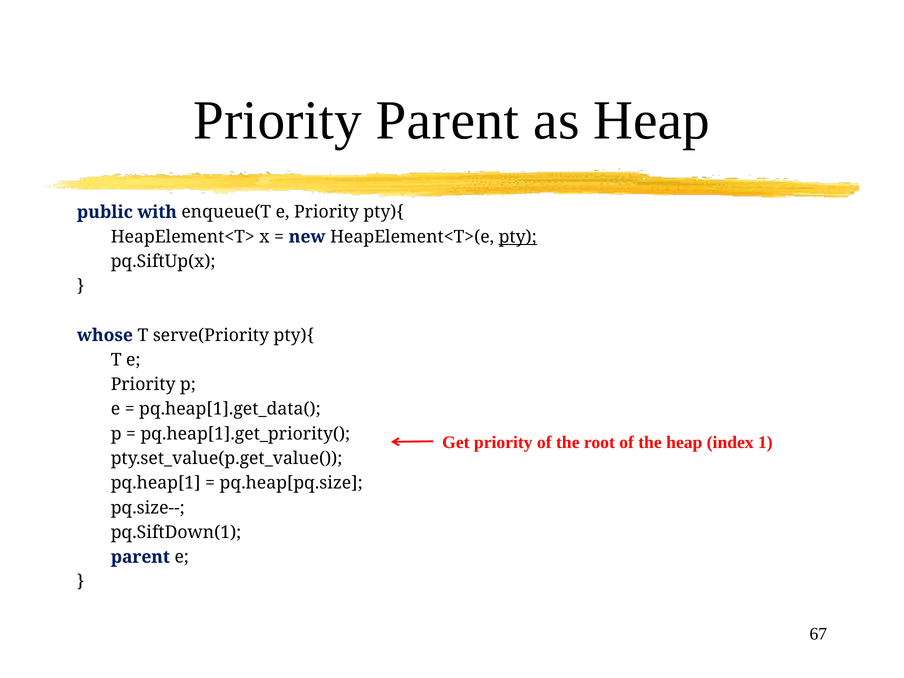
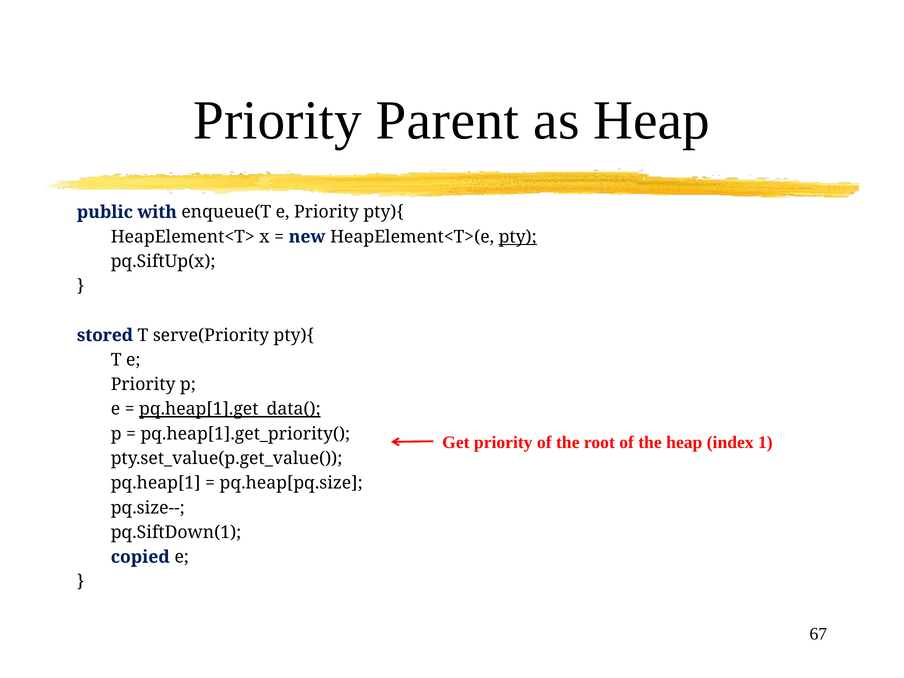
whose: whose -> stored
pq.heap[1].get_data( underline: none -> present
parent at (140, 557): parent -> copied
